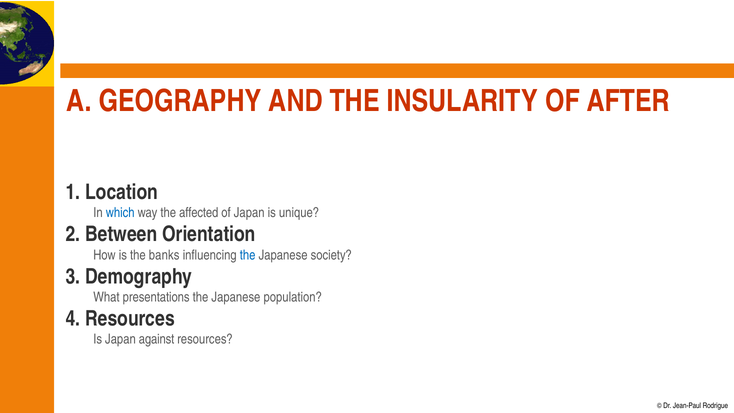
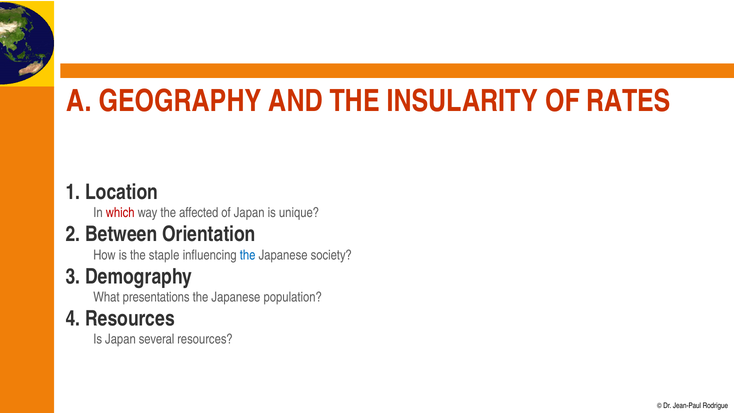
AFTER: AFTER -> RATES
which colour: blue -> red
banks: banks -> staple
against: against -> several
